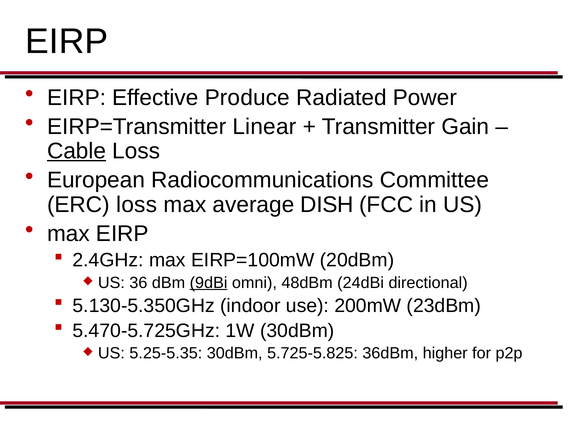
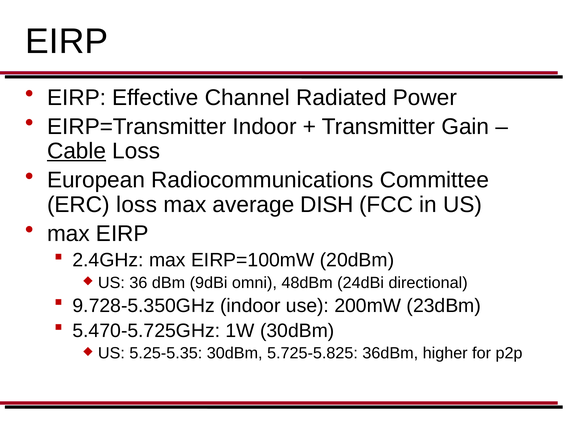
Produce: Produce -> Channel
EIRP=Transmitter Linear: Linear -> Indoor
9dBi underline: present -> none
5.130-5.350GHz: 5.130-5.350GHz -> 9.728-5.350GHz
